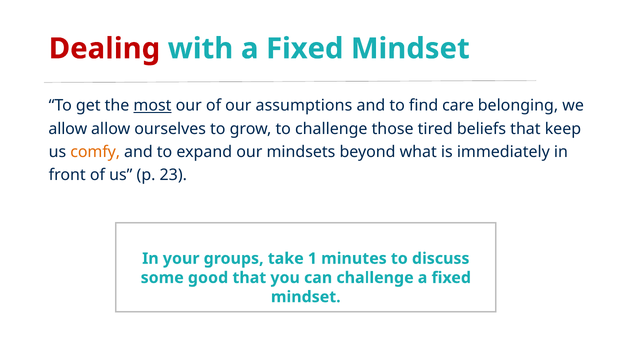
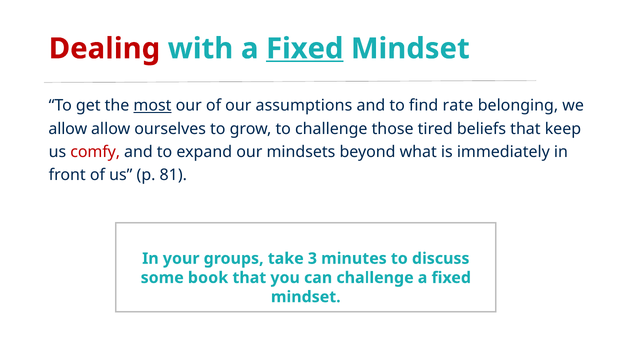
Fixed at (305, 49) underline: none -> present
care: care -> rate
comfy colour: orange -> red
23: 23 -> 81
1: 1 -> 3
good: good -> book
